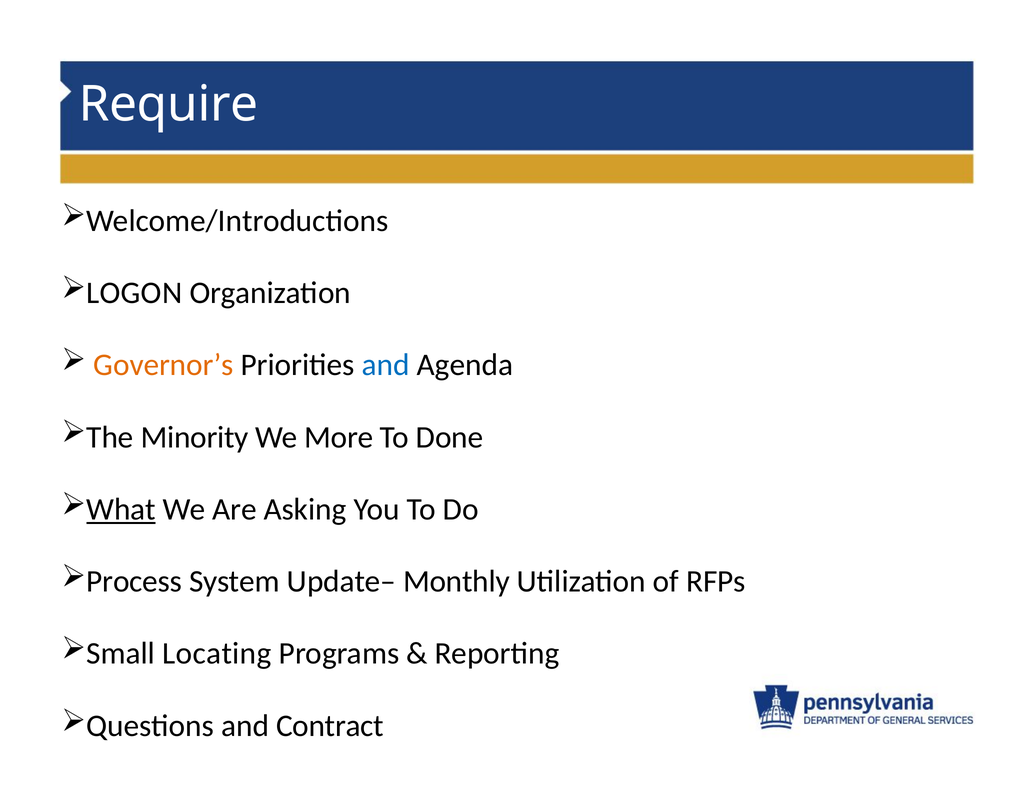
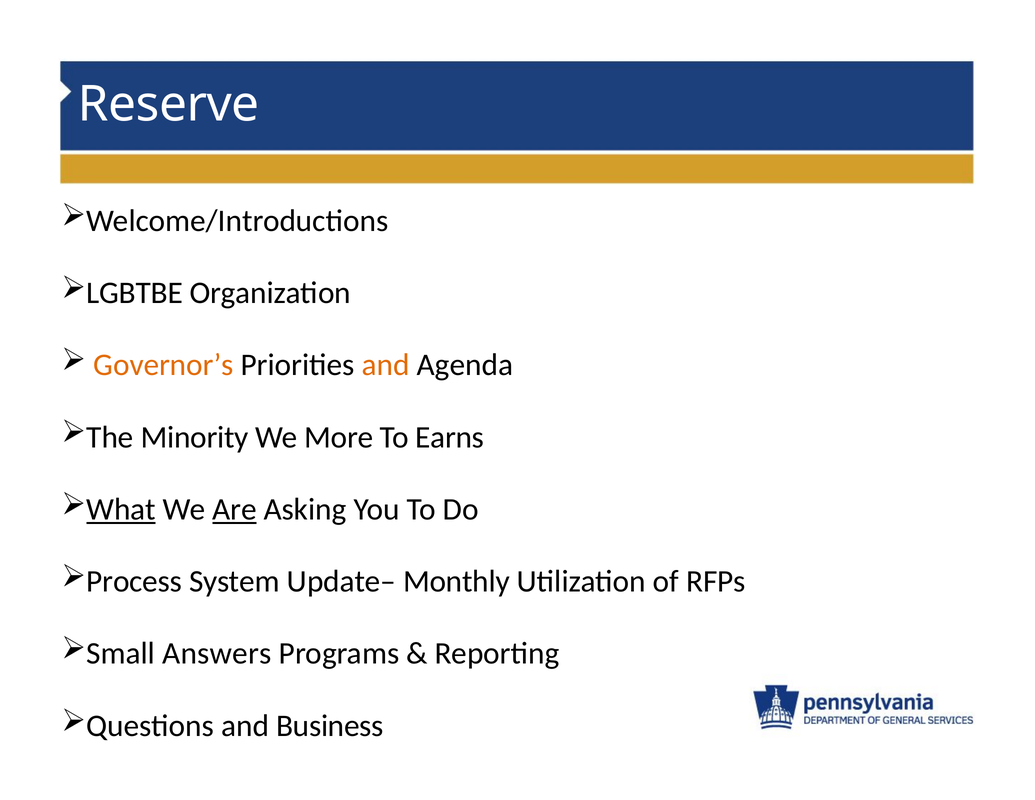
Require: Require -> Reserve
LOGON: LOGON -> LGBTBE
and at (386, 365) colour: blue -> orange
Done: Done -> Earns
Are underline: none -> present
Locating: Locating -> Answers
Contract: Contract -> Business
